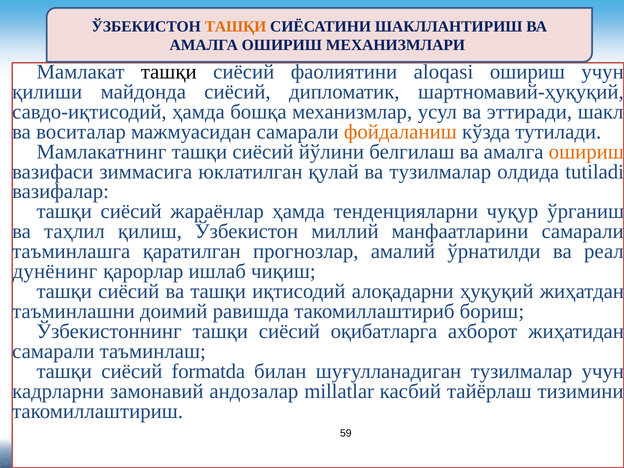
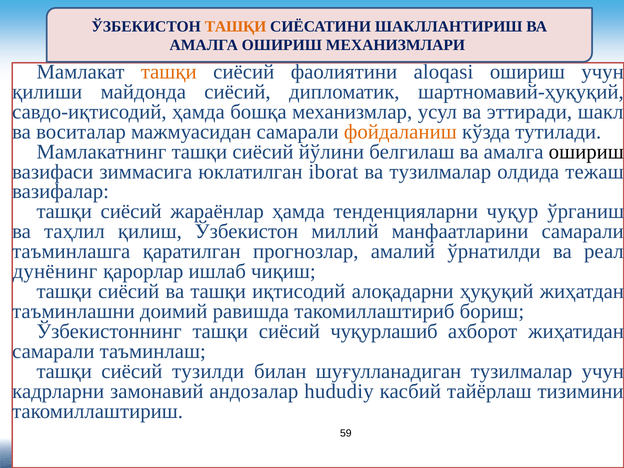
ташқи at (169, 72) colour: black -> orange
ошириш at (586, 152) colour: orange -> black
қулай: қулай -> iborat
tutiladi: tutiladi -> тежаш
оқибатларга: оқибатларга -> чуқурлашиб
formatda: formatda -> тузилди
millatlar: millatlar -> hududiy
